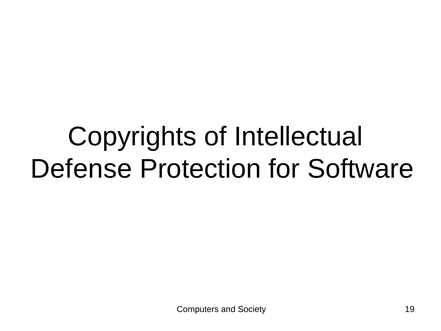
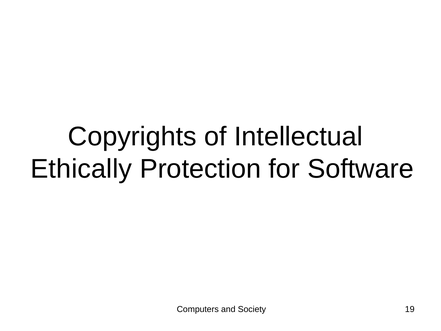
Defense: Defense -> Ethically
